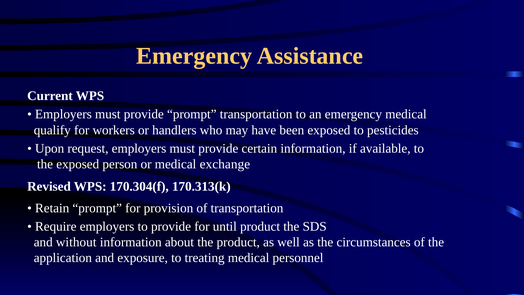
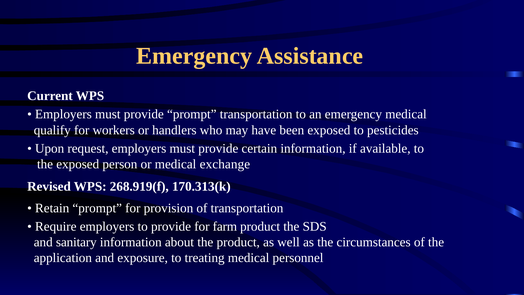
170.304(f: 170.304(f -> 268.919(f
until: until -> farm
without: without -> sanitary
